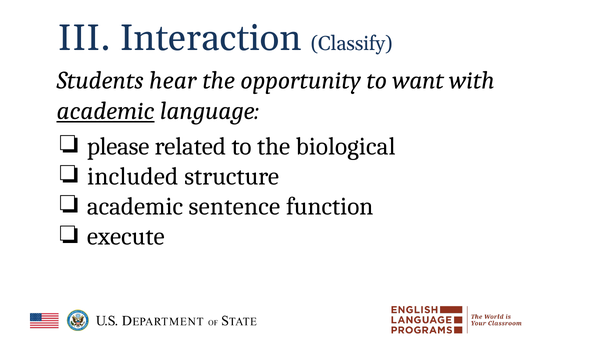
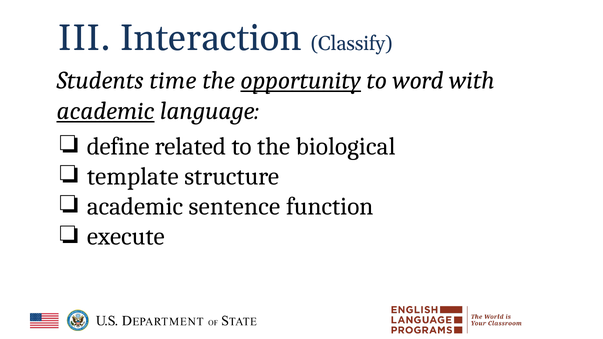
hear: hear -> time
opportunity underline: none -> present
want: want -> word
please: please -> define
included: included -> template
